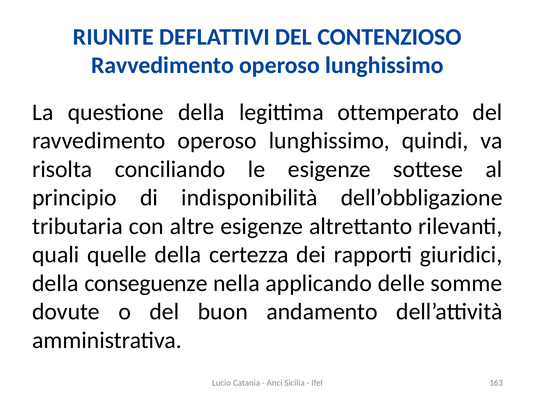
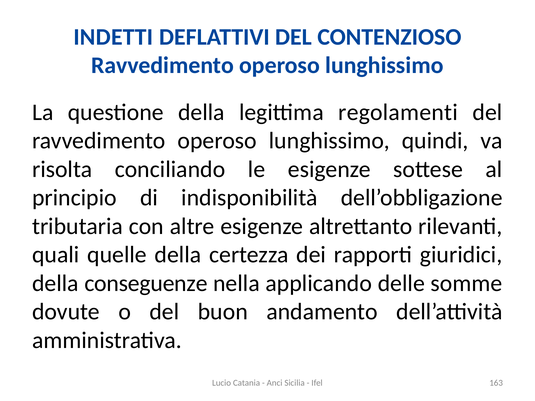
RIUNITE: RIUNITE -> INDETTI
ottemperato: ottemperato -> regolamenti
